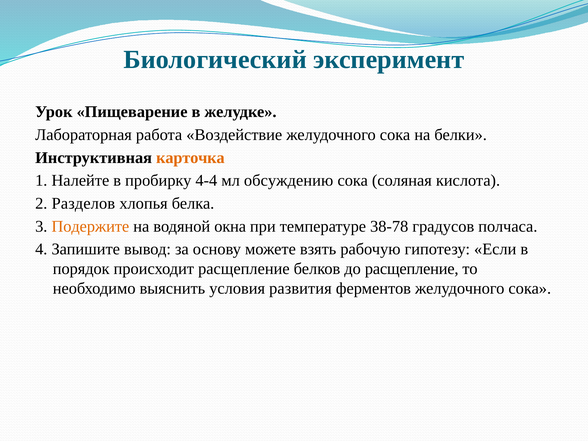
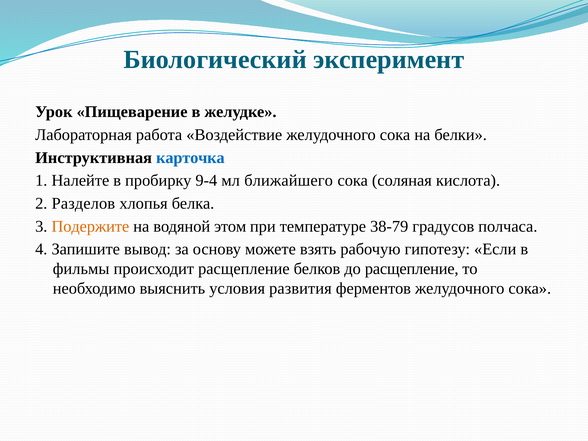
карточка colour: orange -> blue
4-4: 4-4 -> 9-4
обсуждению: обсуждению -> ближайшего
окна: окна -> этом
38-78: 38-78 -> 38-79
порядок: порядок -> фильмы
